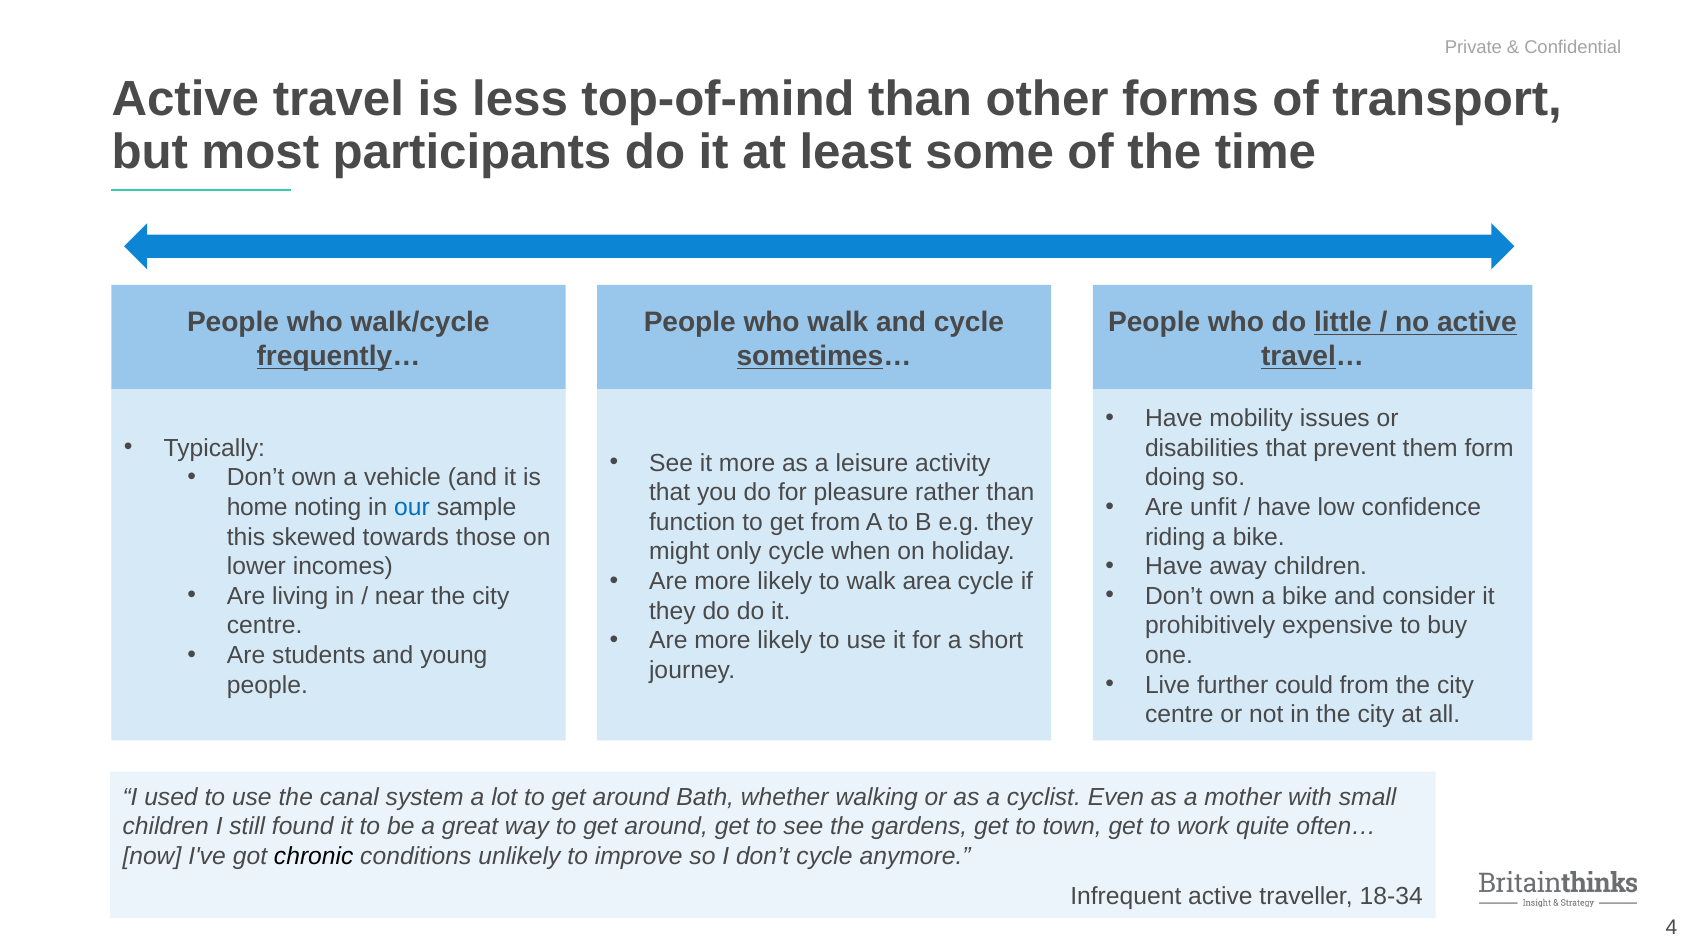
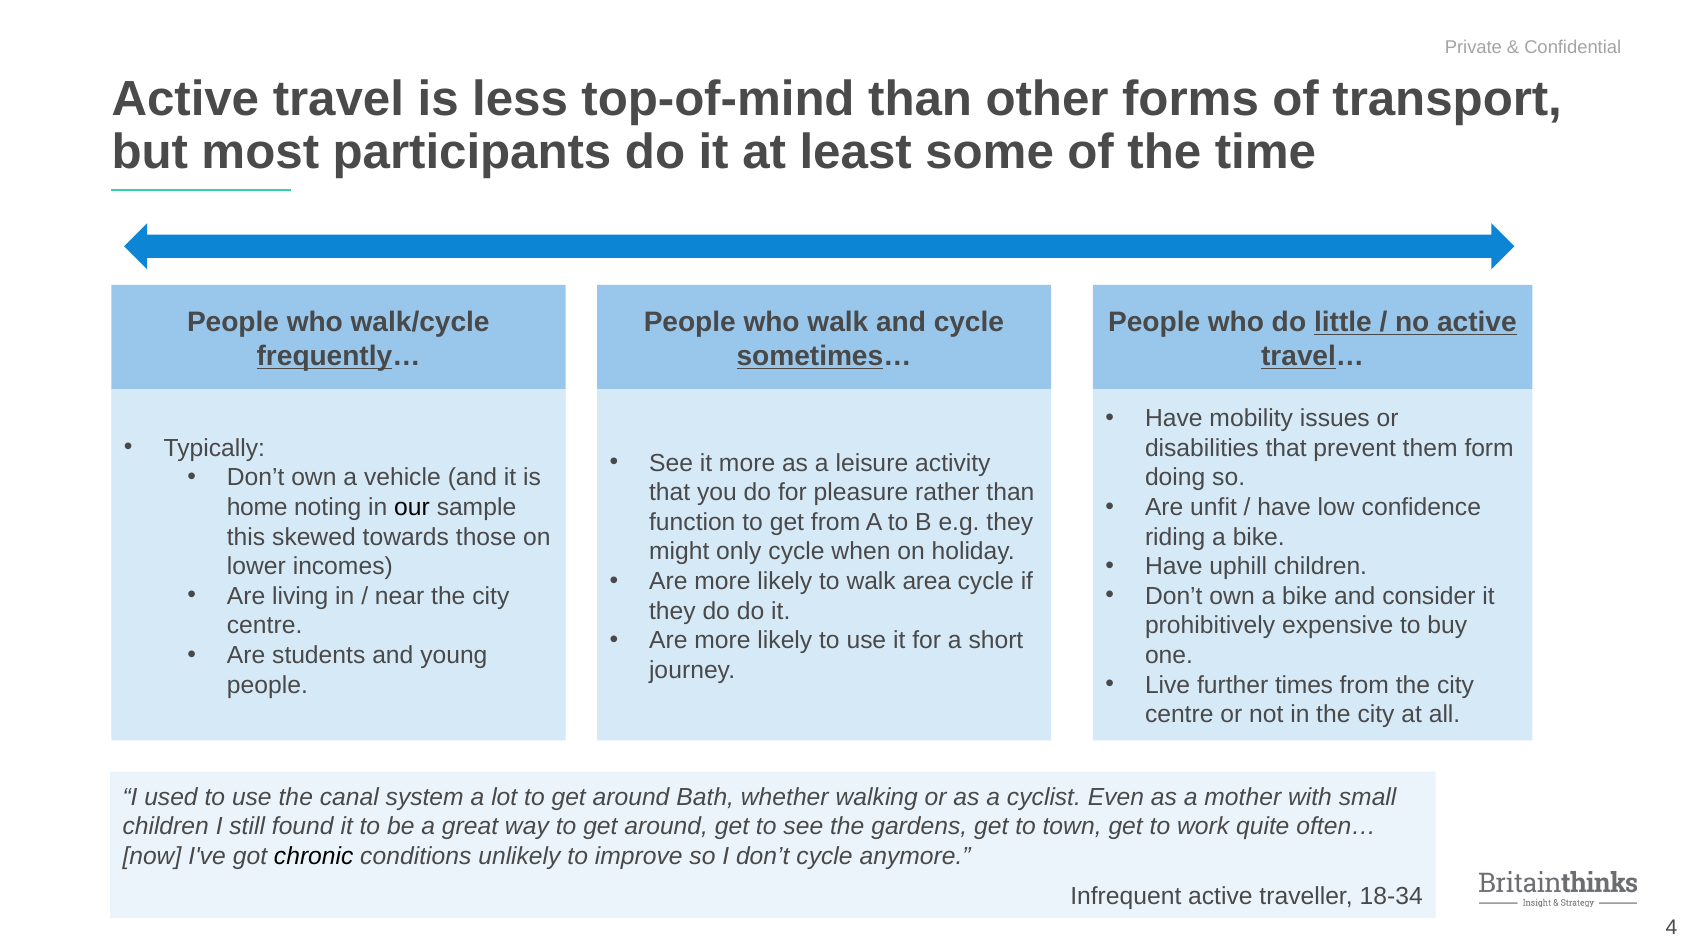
our colour: blue -> black
away: away -> uphill
could: could -> times
